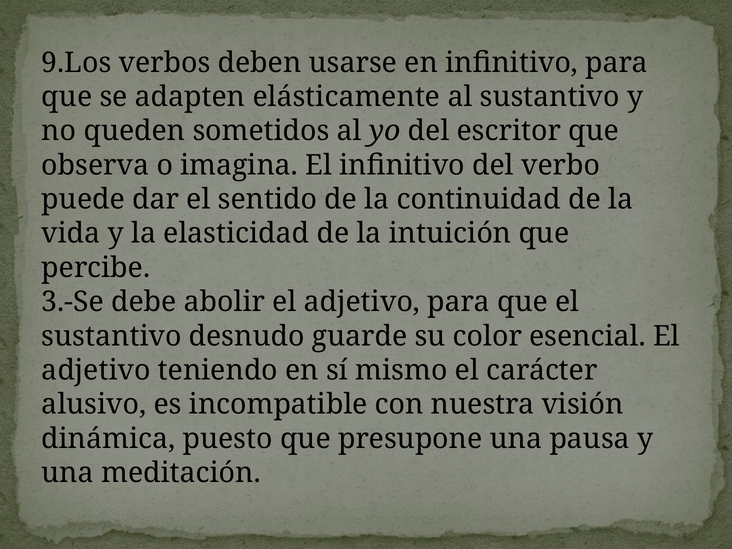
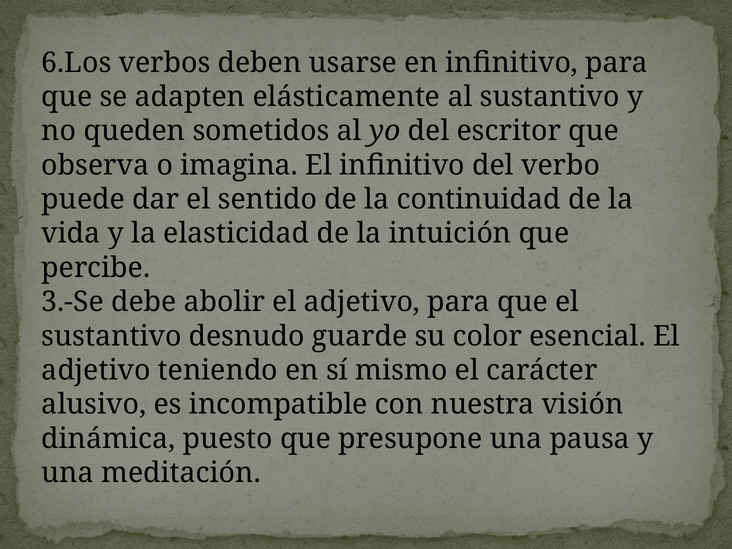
9.Los: 9.Los -> 6.Los
